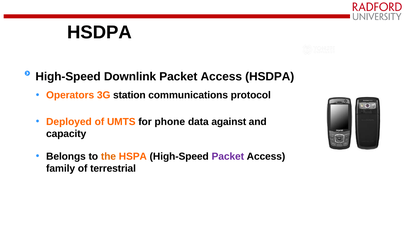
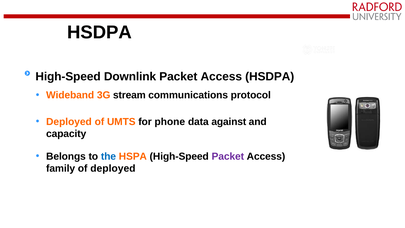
Operators: Operators -> Wideband
station: station -> stream
the colour: orange -> blue
of terrestrial: terrestrial -> deployed
